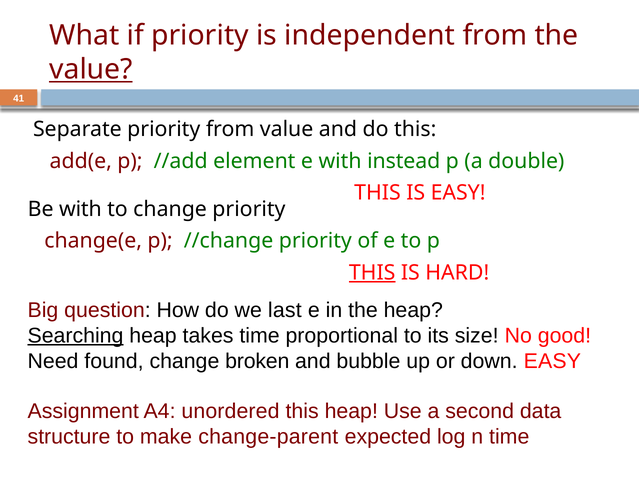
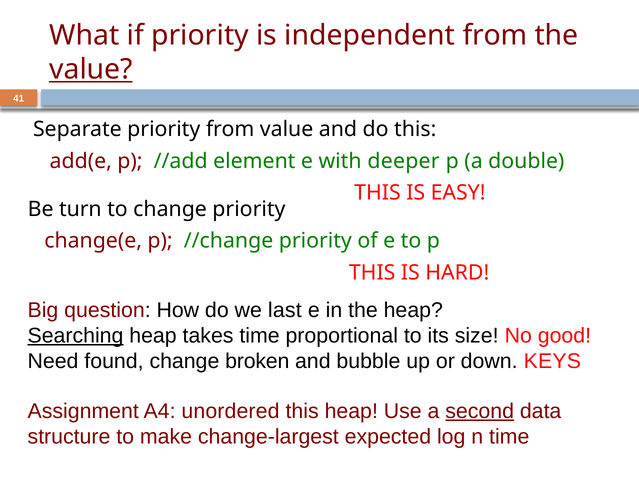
instead: instead -> deeper
Be with: with -> turn
THIS at (372, 273) underline: present -> none
down EASY: EASY -> KEYS
second underline: none -> present
change-parent: change-parent -> change-largest
